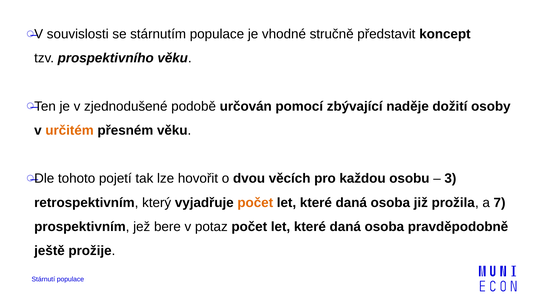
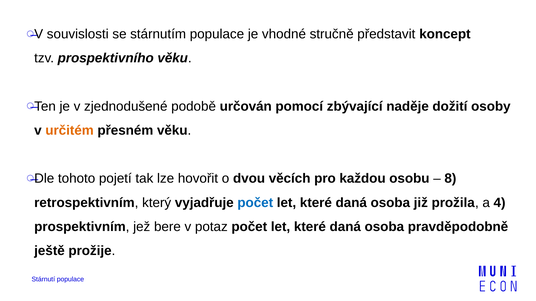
3: 3 -> 8
počet at (255, 203) colour: orange -> blue
7: 7 -> 4
